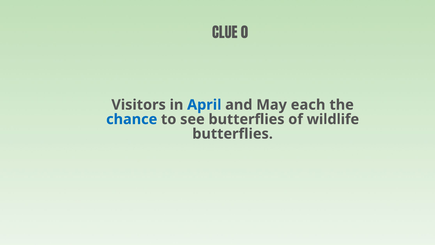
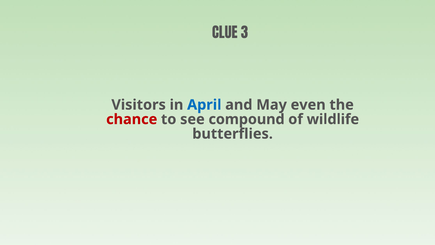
0: 0 -> 3
each: each -> even
chance colour: blue -> red
see butterflies: butterflies -> compound
